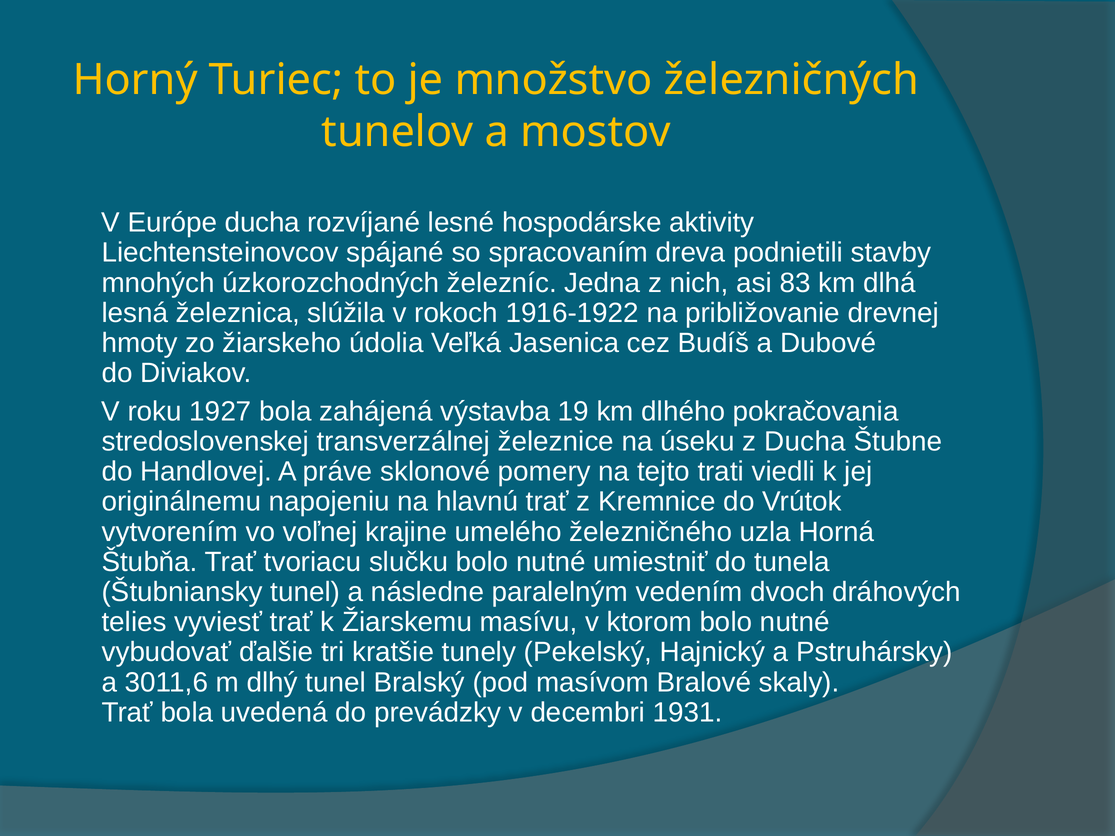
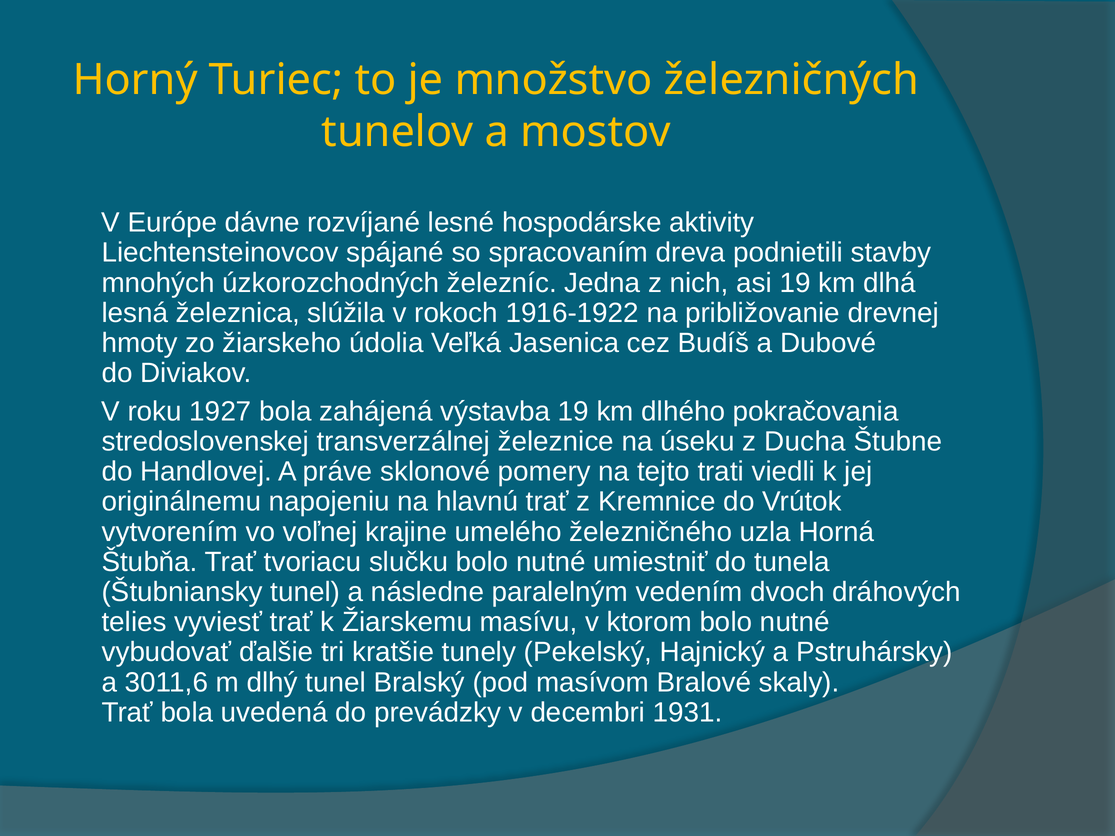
Európe ducha: ducha -> dávne
asi 83: 83 -> 19
